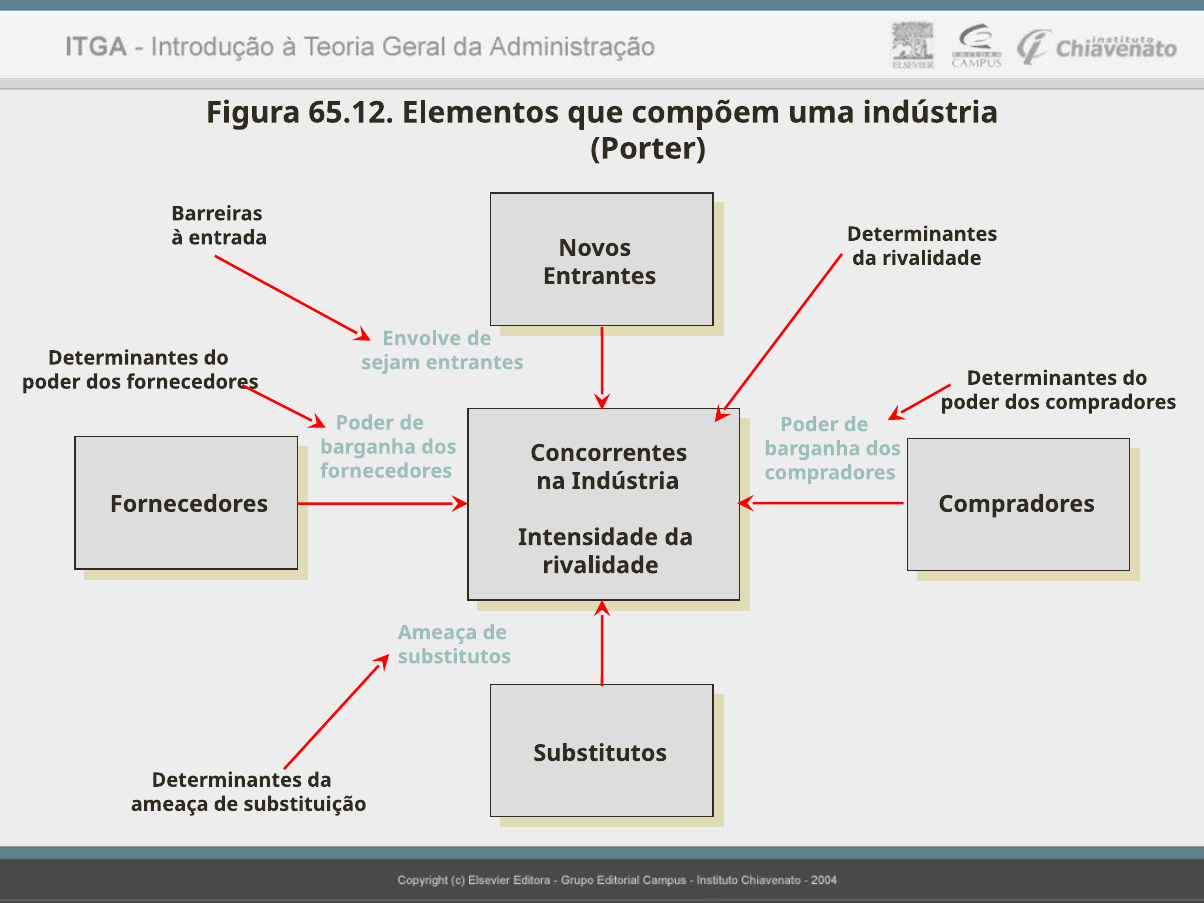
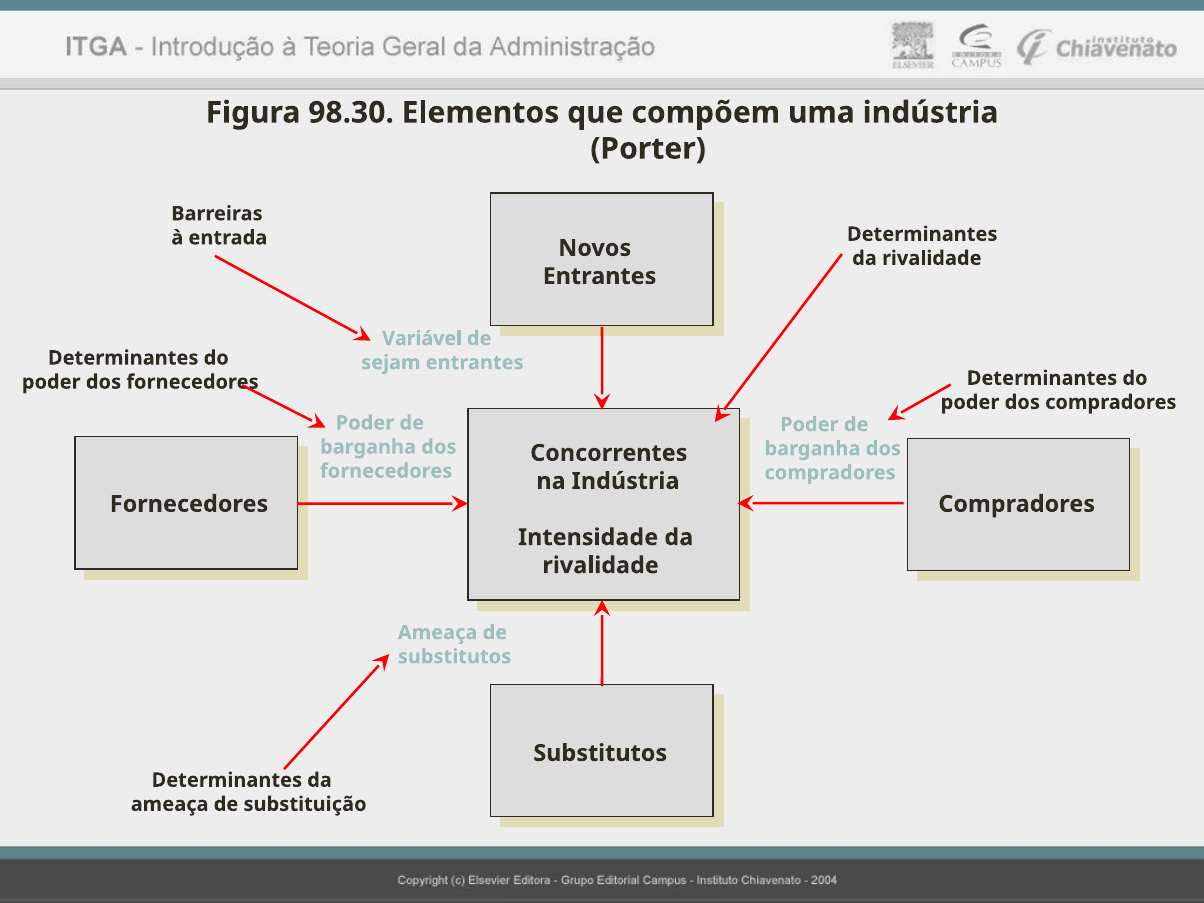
65.12: 65.12 -> 98.30
Envolve: Envolve -> Variável
